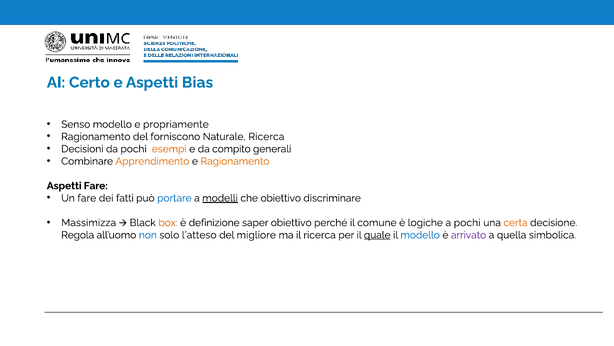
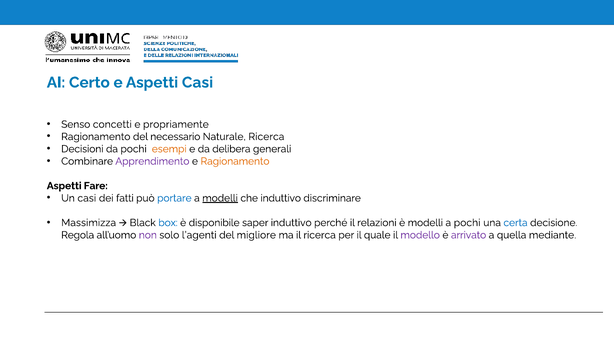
Aspetti Bias: Bias -> Casi
Senso modello: modello -> concetti
forniscono: forniscono -> necessario
compito: compito -> delibera
Apprendimento colour: orange -> purple
Un fare: fare -> casi
che obiettivo: obiettivo -> induttivo
box colour: orange -> blue
definizione: definizione -> disponibile
saper obiettivo: obiettivo -> induttivo
comune: comune -> relazioni
è logiche: logiche -> modelli
certa colour: orange -> blue
non colour: blue -> purple
l’atteso: l’atteso -> l’agenti
quale underline: present -> none
modello at (420, 235) colour: blue -> purple
simbolica: simbolica -> mediante
